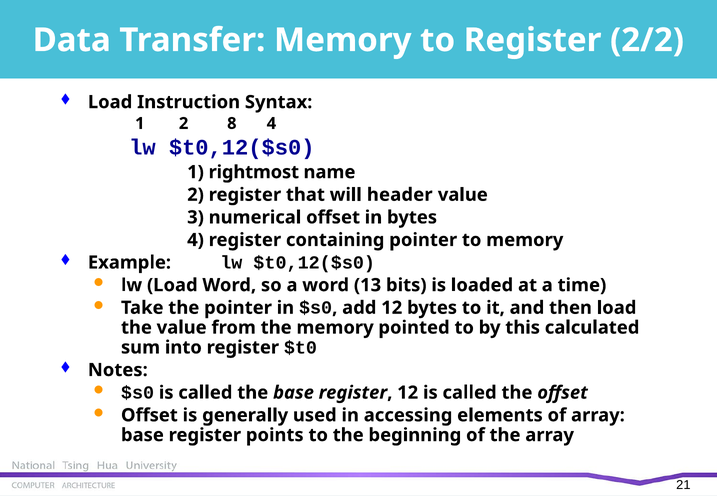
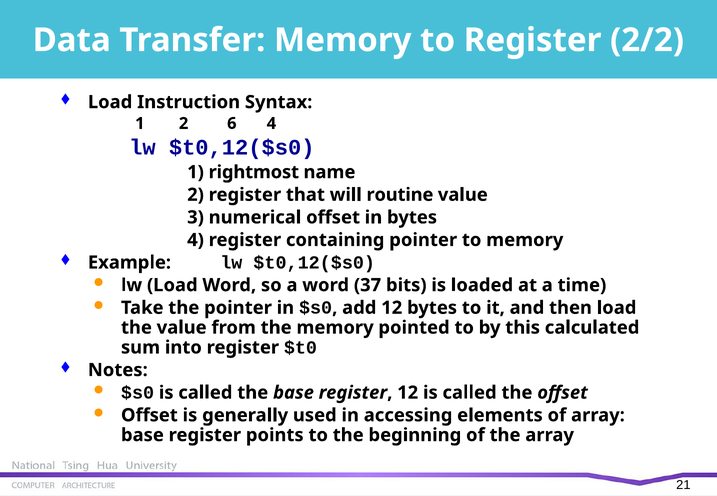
8: 8 -> 6
header: header -> routine
13: 13 -> 37
